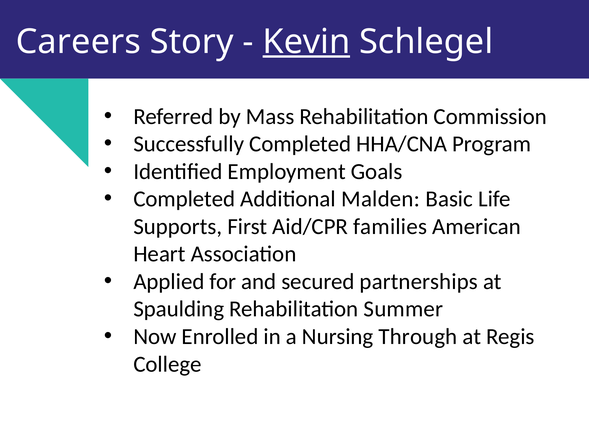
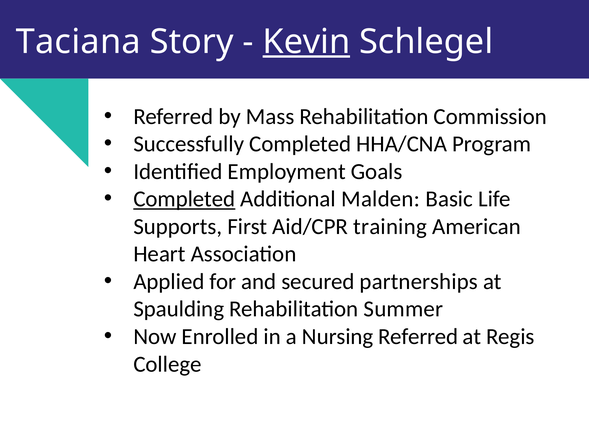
Careers: Careers -> Taciana
Completed at (184, 199) underline: none -> present
families: families -> training
Nursing Through: Through -> Referred
